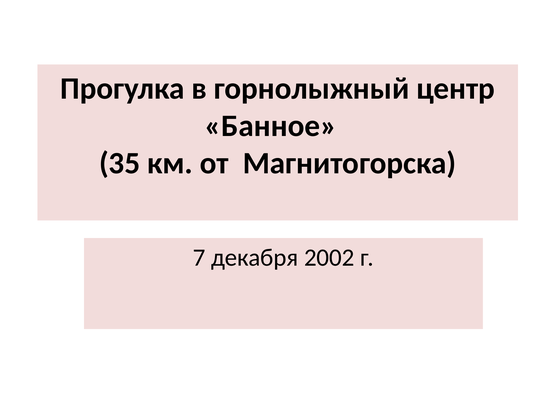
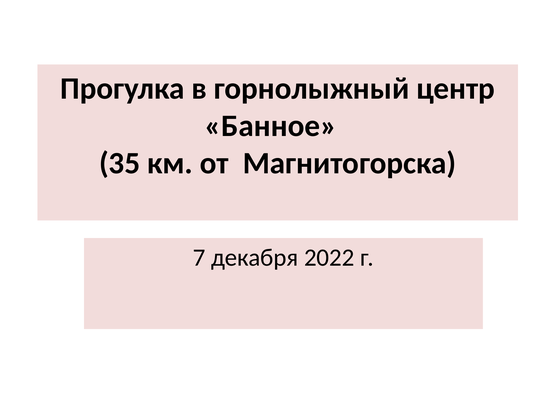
2002: 2002 -> 2022
